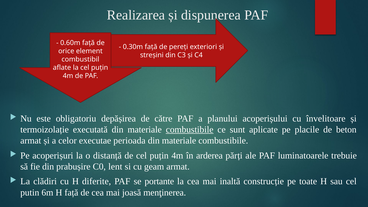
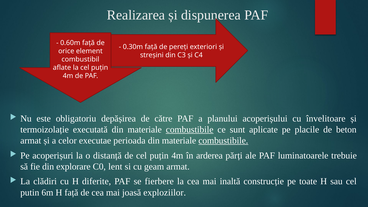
combustibile at (223, 141) underline: none -> present
prabușire: prabușire -> explorare
portante: portante -> fierbere
menţinerea: menţinerea -> exploziilor
